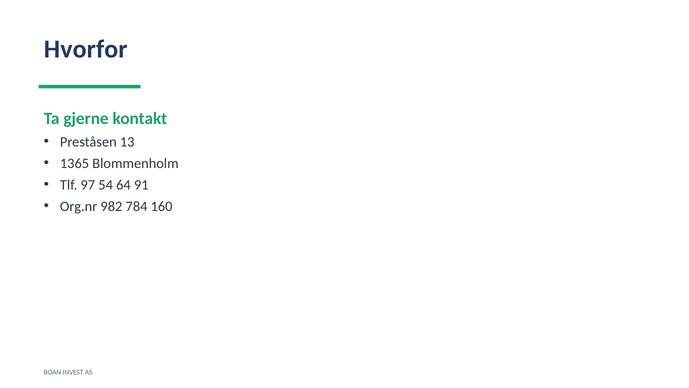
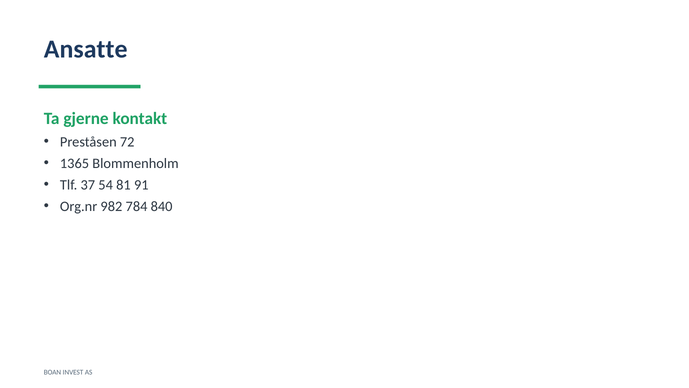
Hvorfor: Hvorfor -> Ansatte
13: 13 -> 72
97: 97 -> 37
64: 64 -> 81
160: 160 -> 840
